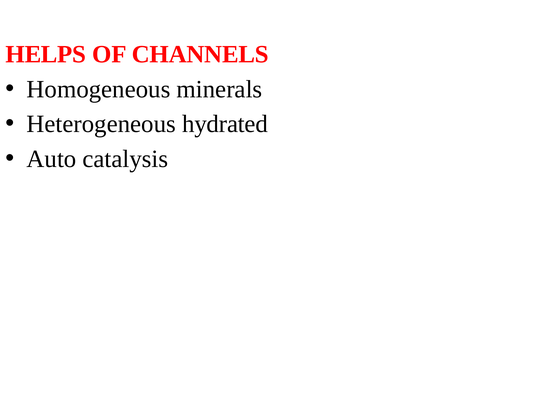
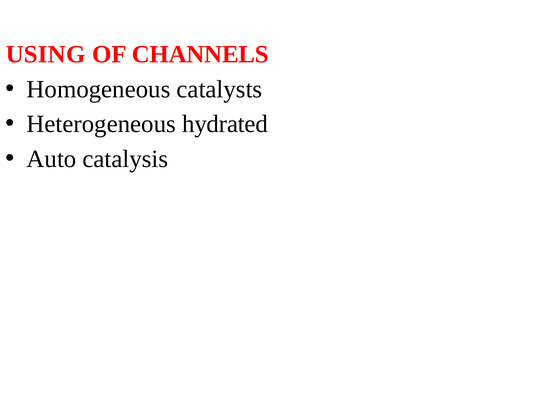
HELPS: HELPS -> USING
minerals: minerals -> catalysts
